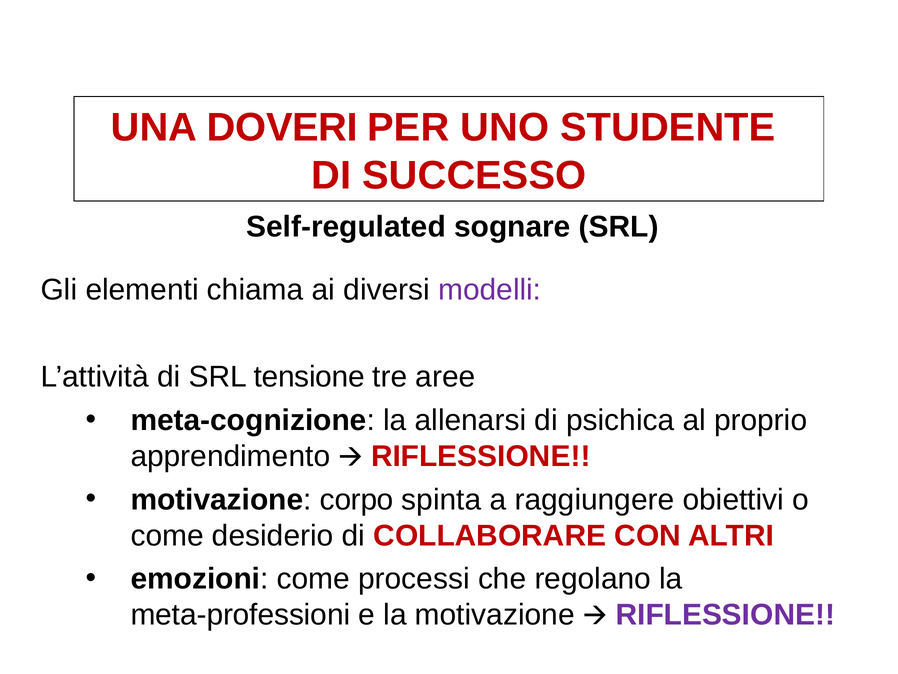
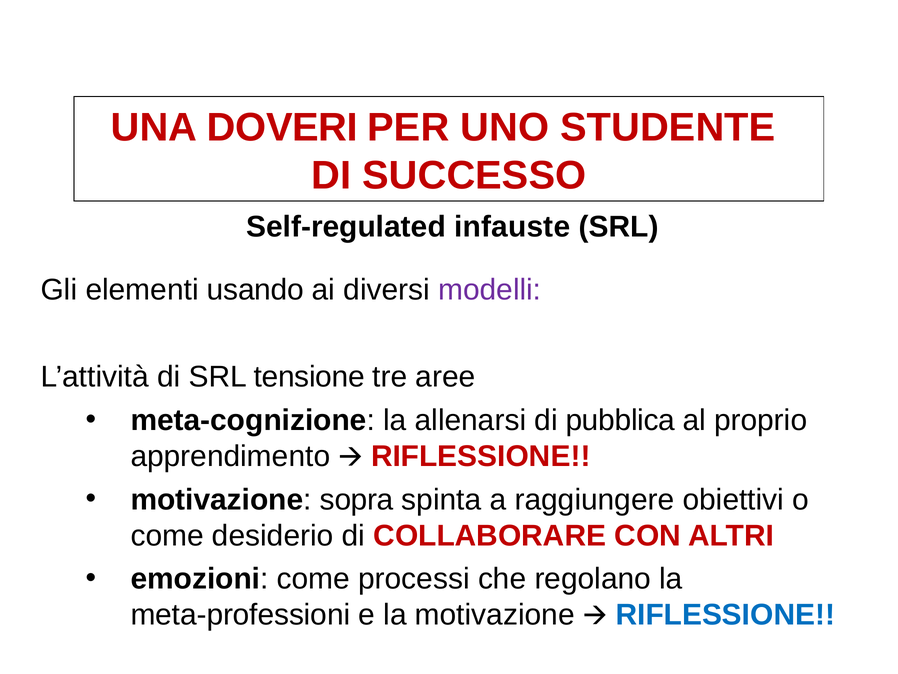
sognare: sognare -> infauste
chiama: chiama -> usando
psichica: psichica -> pubblica
corpo: corpo -> sopra
RIFLESSIONE at (725, 615) colour: purple -> blue
